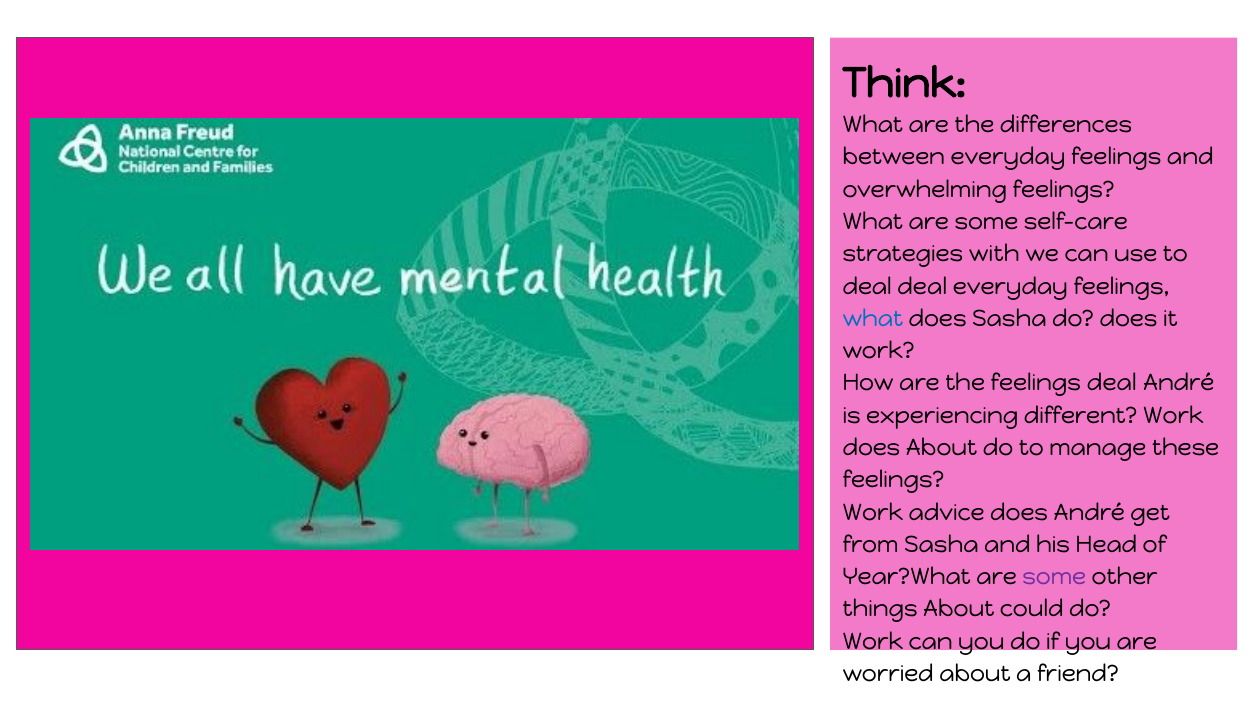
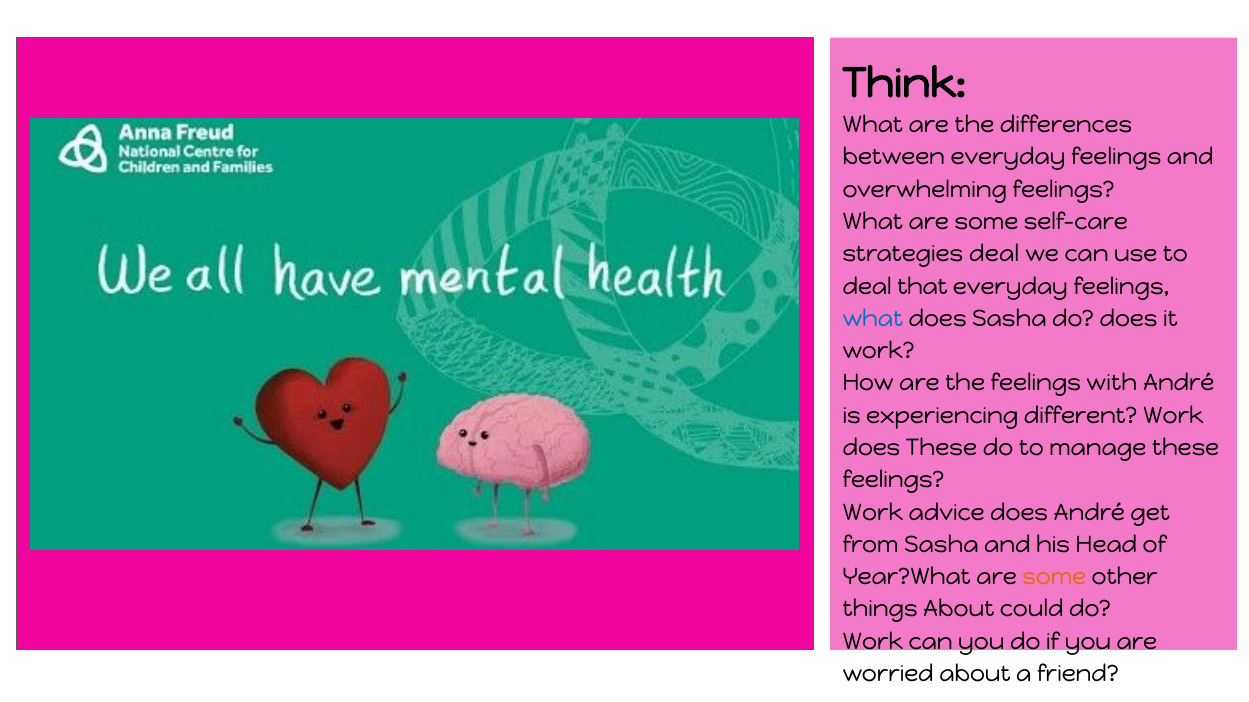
strategies with: with -> deal
deal deal: deal -> that
feelings deal: deal -> with
does About: About -> These
some at (1054, 577) colour: purple -> orange
